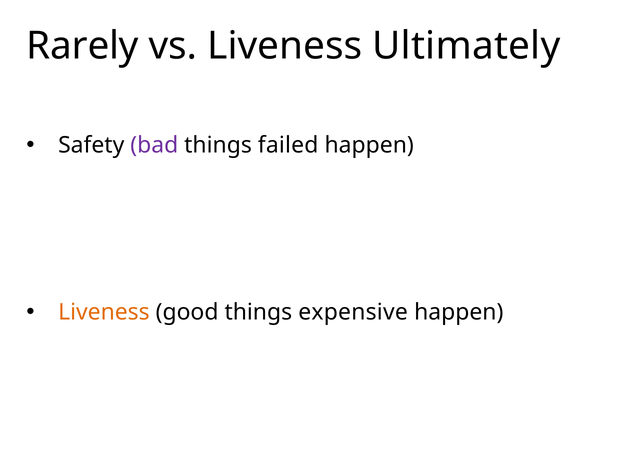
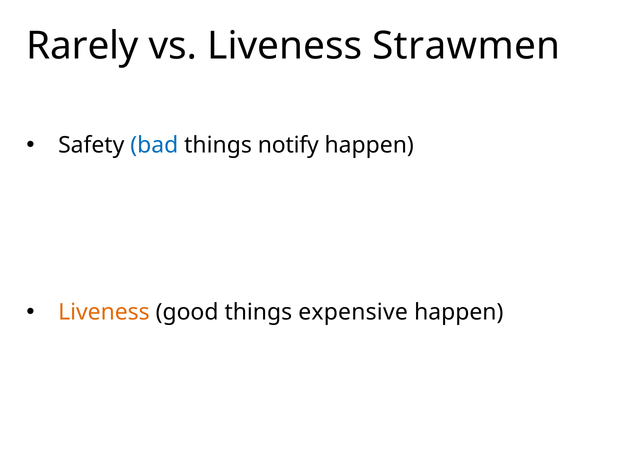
Ultimately: Ultimately -> Strawmen
bad colour: purple -> blue
failed: failed -> notify
